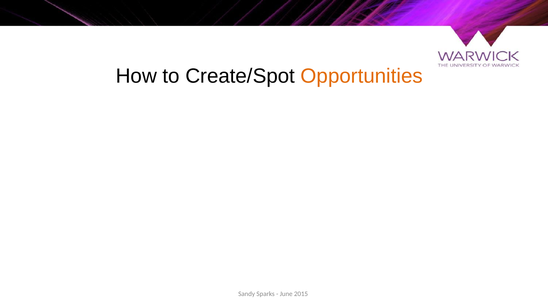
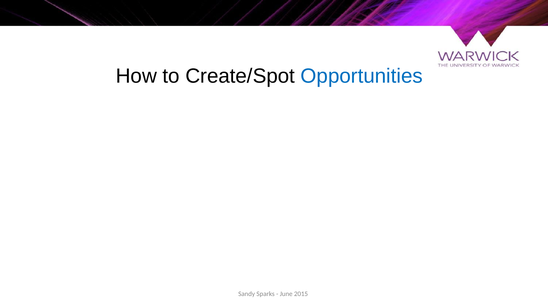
Opportunities colour: orange -> blue
